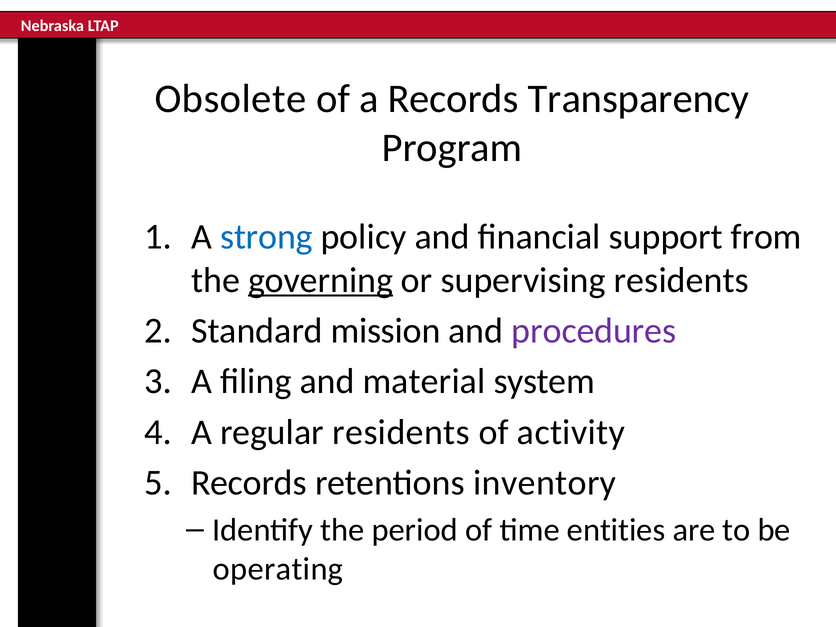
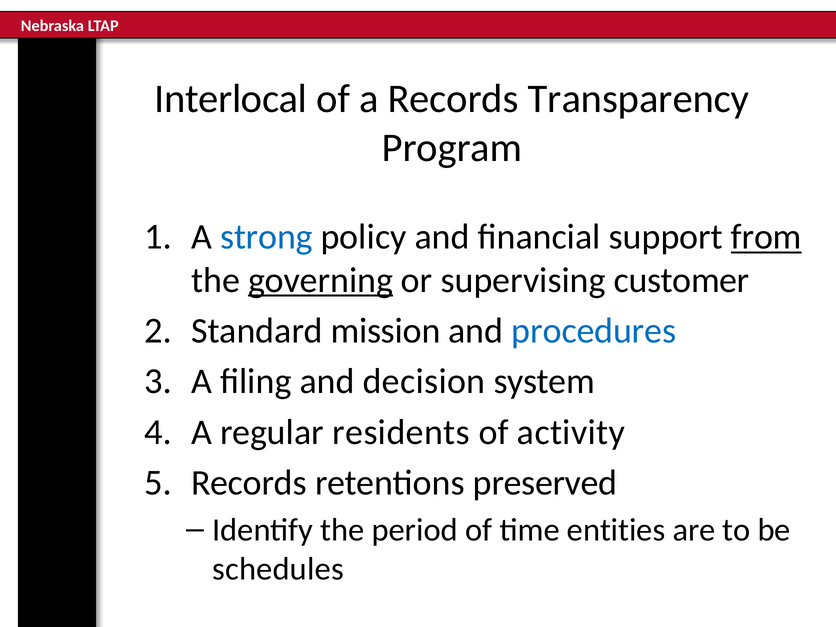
Obsolete: Obsolete -> Interlocal
from underline: none -> present
supervising residents: residents -> customer
procedures colour: purple -> blue
material: material -> decision
inventory: inventory -> preserved
operating: operating -> schedules
